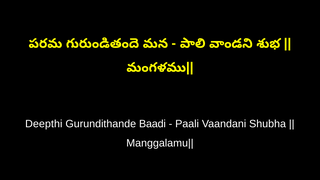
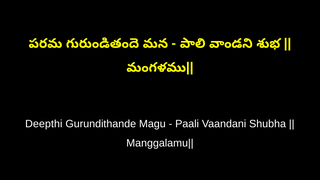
Baadi: Baadi -> Magu
